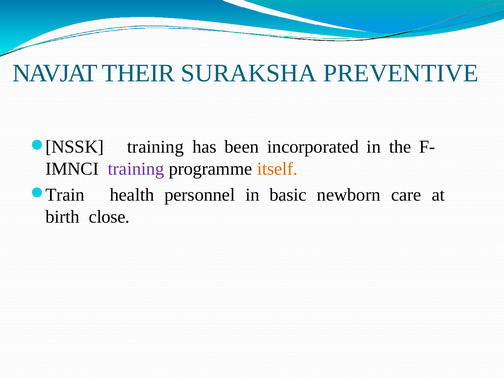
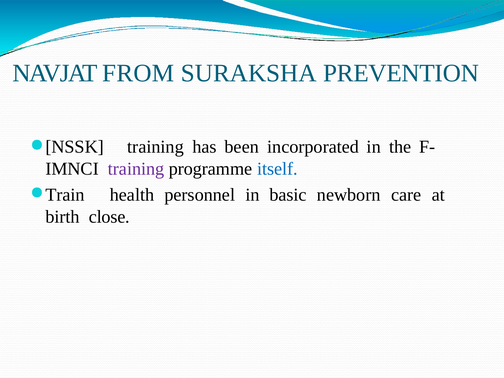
THEIR: THEIR -> FROM
PREVENTIVE: PREVENTIVE -> PREVENTION
itself colour: orange -> blue
